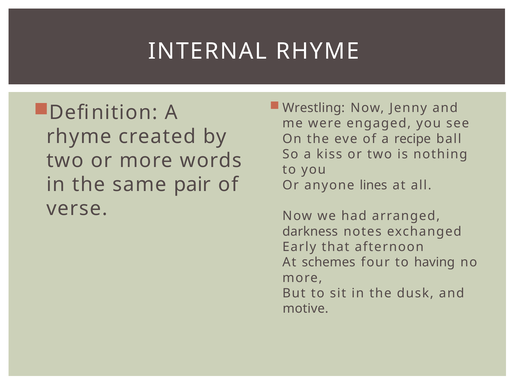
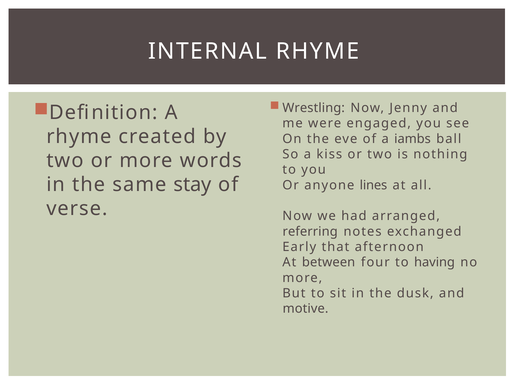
recipe: recipe -> iambs
pair: pair -> stay
darkness: darkness -> referring
schemes: schemes -> between
